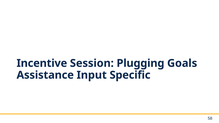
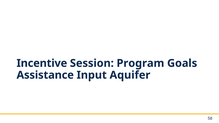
Plugging: Plugging -> Program
Specific: Specific -> Aquifer
